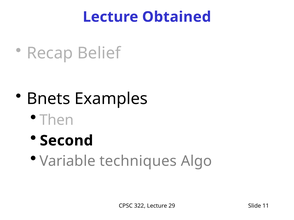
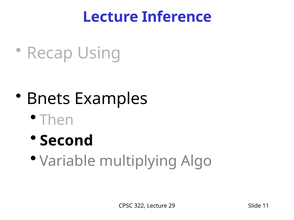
Obtained: Obtained -> Inference
Belief: Belief -> Using
techniques: techniques -> multiplying
